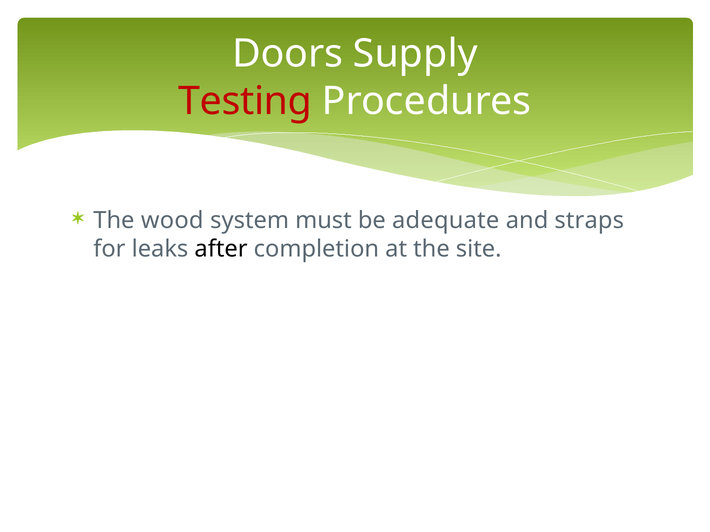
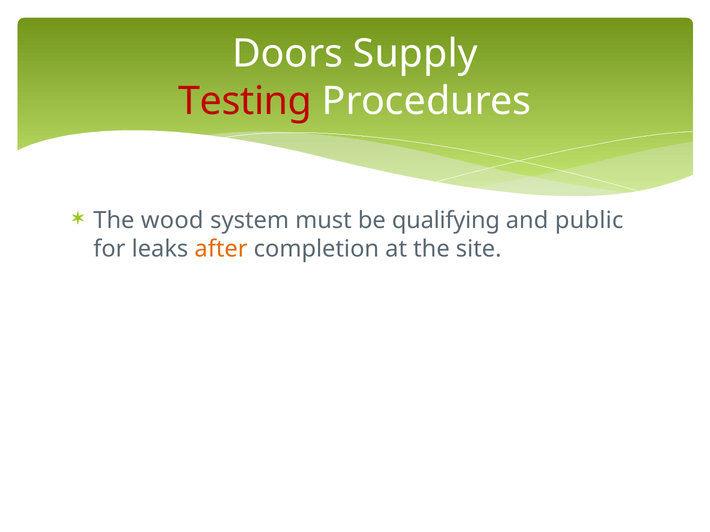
adequate: adequate -> qualifying
straps: straps -> public
after colour: black -> orange
